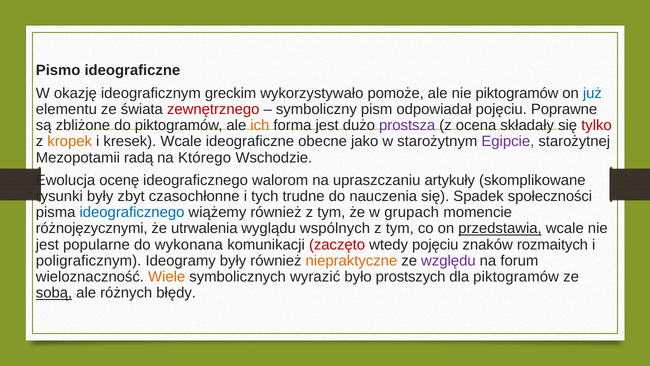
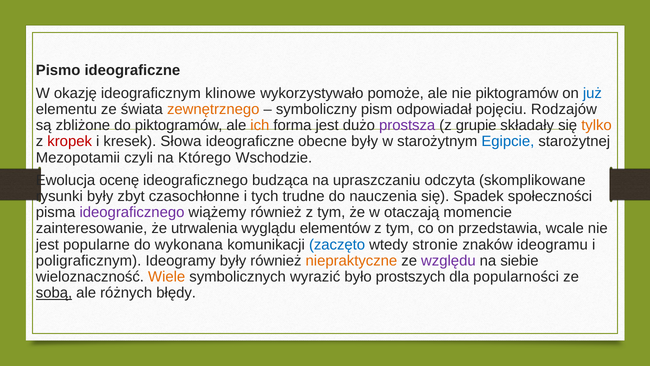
greckim: greckim -> klinowe
zewnętrznego colour: red -> orange
Poprawne: Poprawne -> Rodzajów
ocena: ocena -> grupie
tylko colour: red -> orange
kropek colour: orange -> red
kresek Wcale: Wcale -> Słowa
obecne jako: jako -> były
Egipcie colour: purple -> blue
radą: radą -> czyli
walorom: walorom -> budząca
artykuły: artykuły -> odczyta
ideograficznego at (132, 212) colour: blue -> purple
grupach: grupach -> otaczają
różnojęzycznymi: różnojęzycznymi -> zainteresowanie
wspólnych: wspólnych -> elementów
przedstawia underline: present -> none
zaczęto colour: red -> blue
wtedy pojęciu: pojęciu -> stronie
rozmaitych: rozmaitych -> ideogramu
forum: forum -> siebie
dla piktogramów: piktogramów -> popularności
